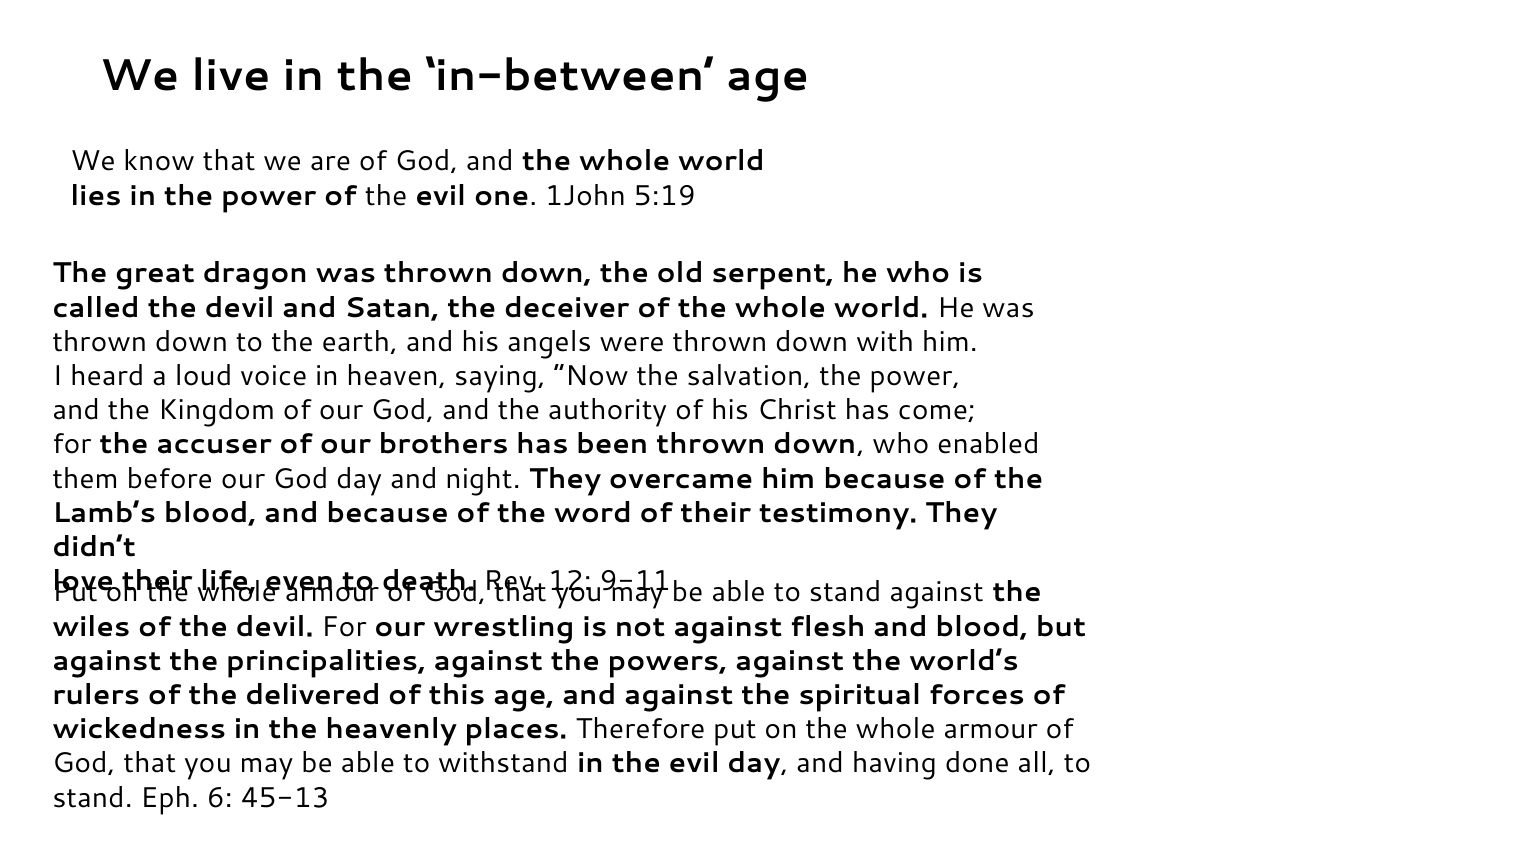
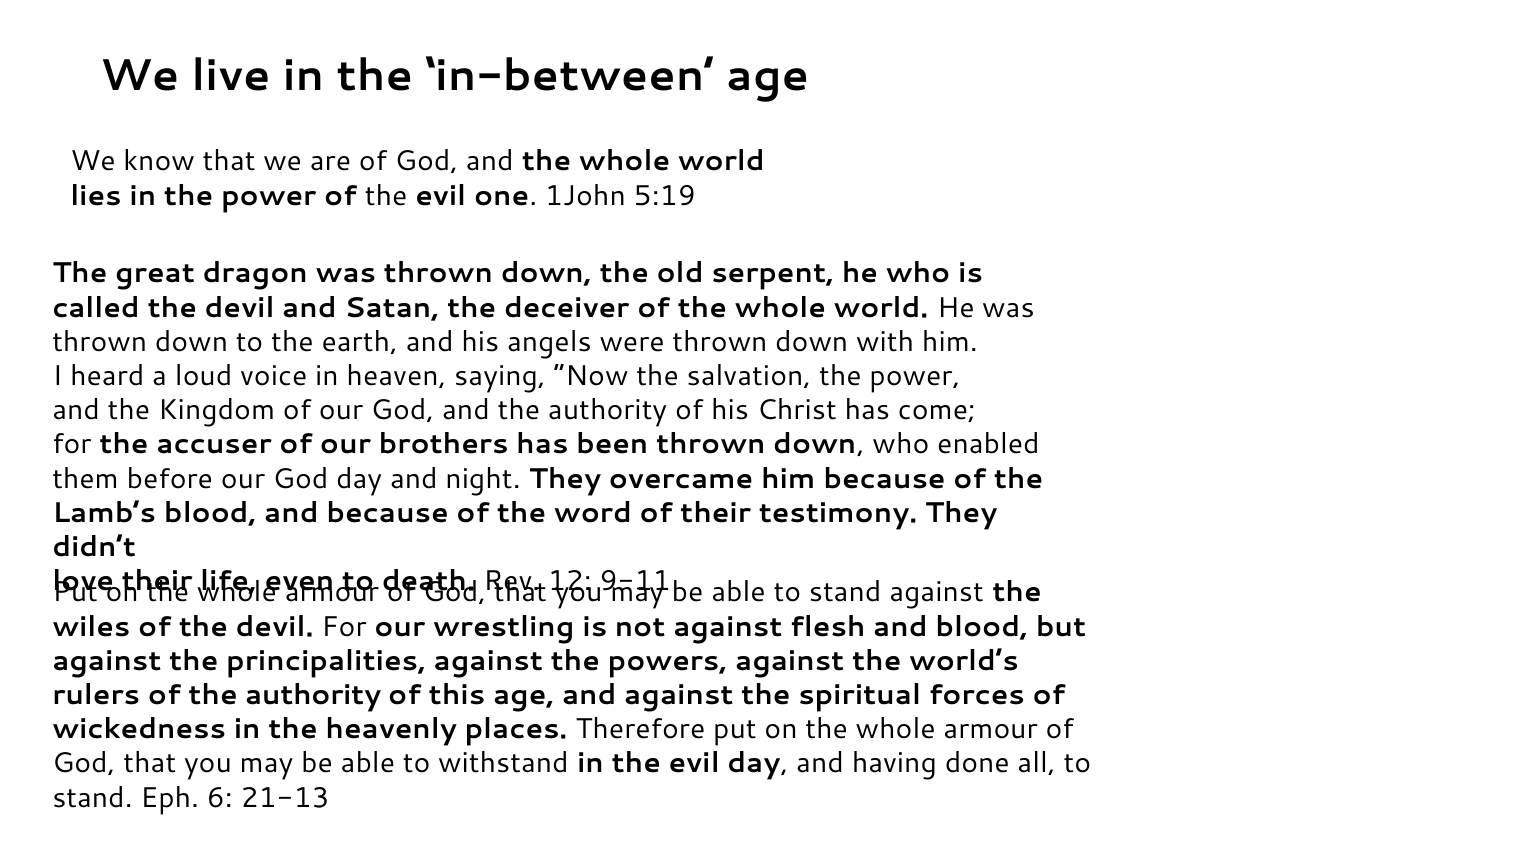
of the delivered: delivered -> authority
45-13: 45-13 -> 21-13
